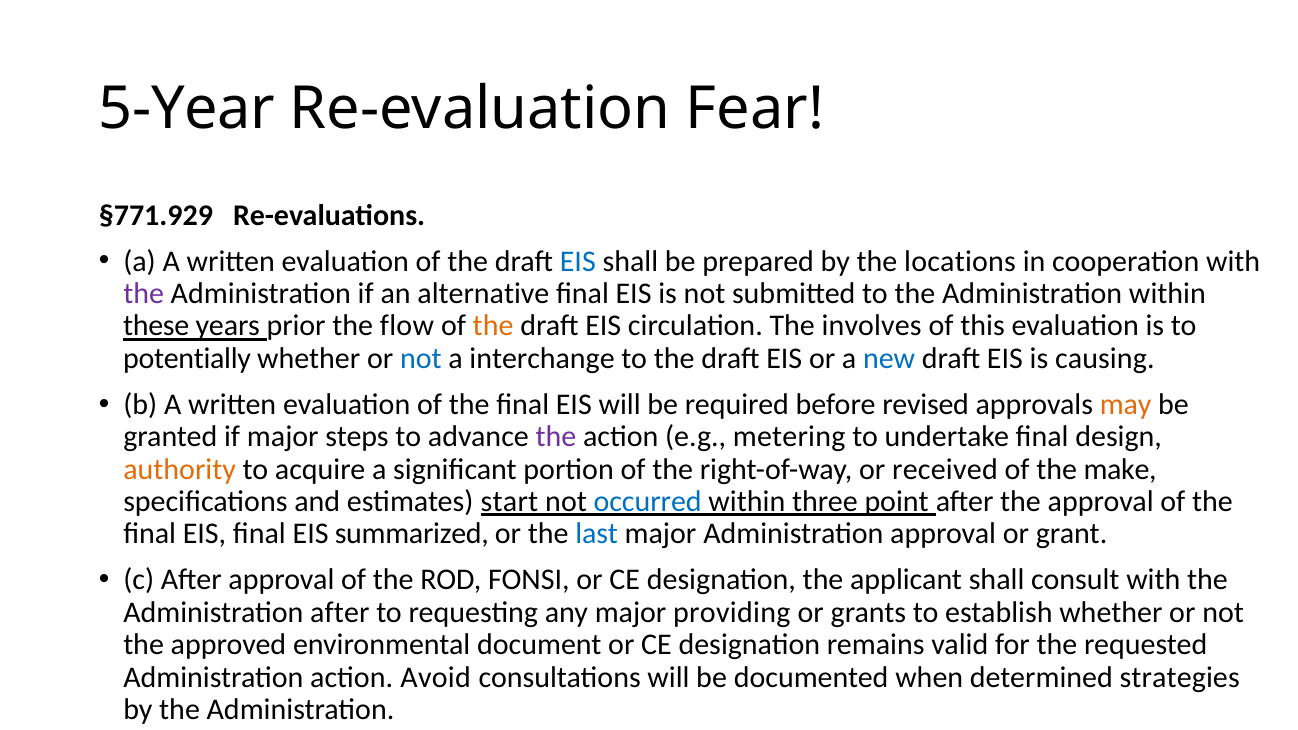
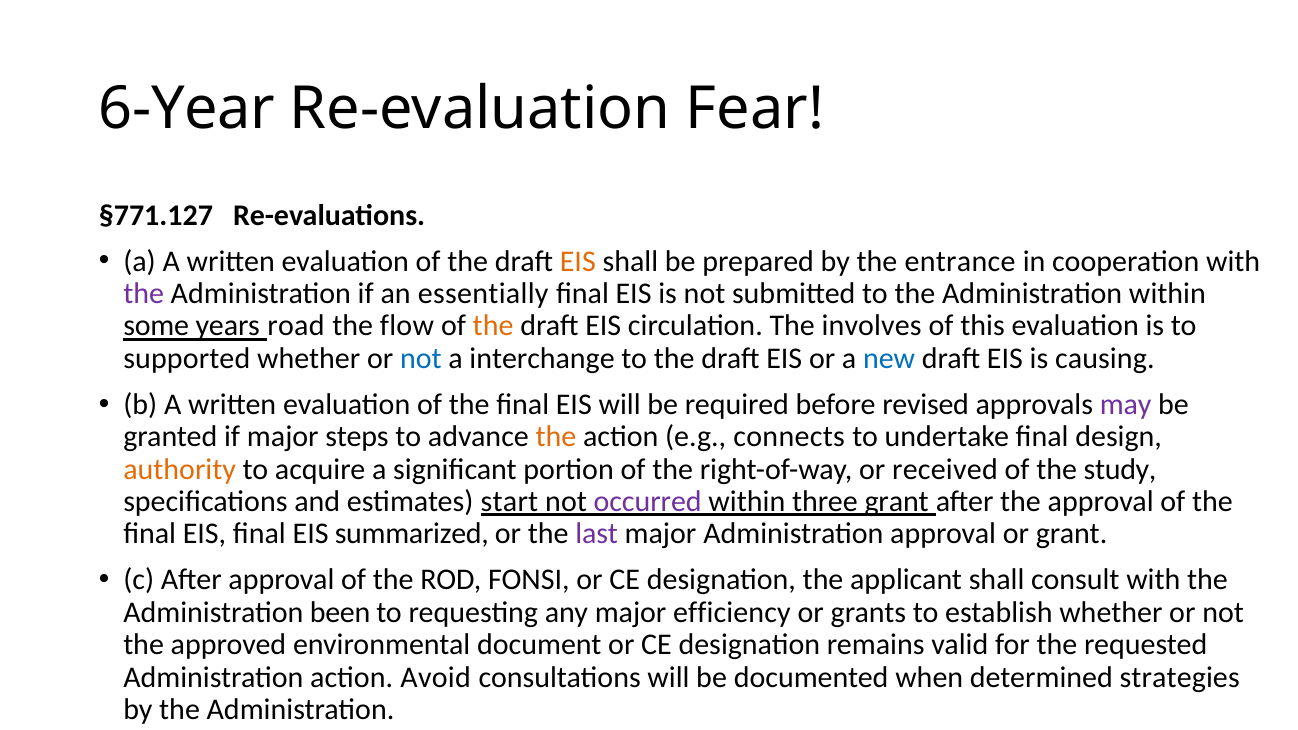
5-Year: 5-Year -> 6-Year
§771.929: §771.929 -> §771.127
EIS at (578, 261) colour: blue -> orange
locations: locations -> entrance
alternative: alternative -> essentially
these: these -> some
prior: prior -> road
potentially: potentially -> supported
may colour: orange -> purple
the at (556, 437) colour: purple -> orange
metering: metering -> connects
make: make -> study
occurred colour: blue -> purple
three point: point -> grant
last colour: blue -> purple
Administration after: after -> been
providing: providing -> efficiency
